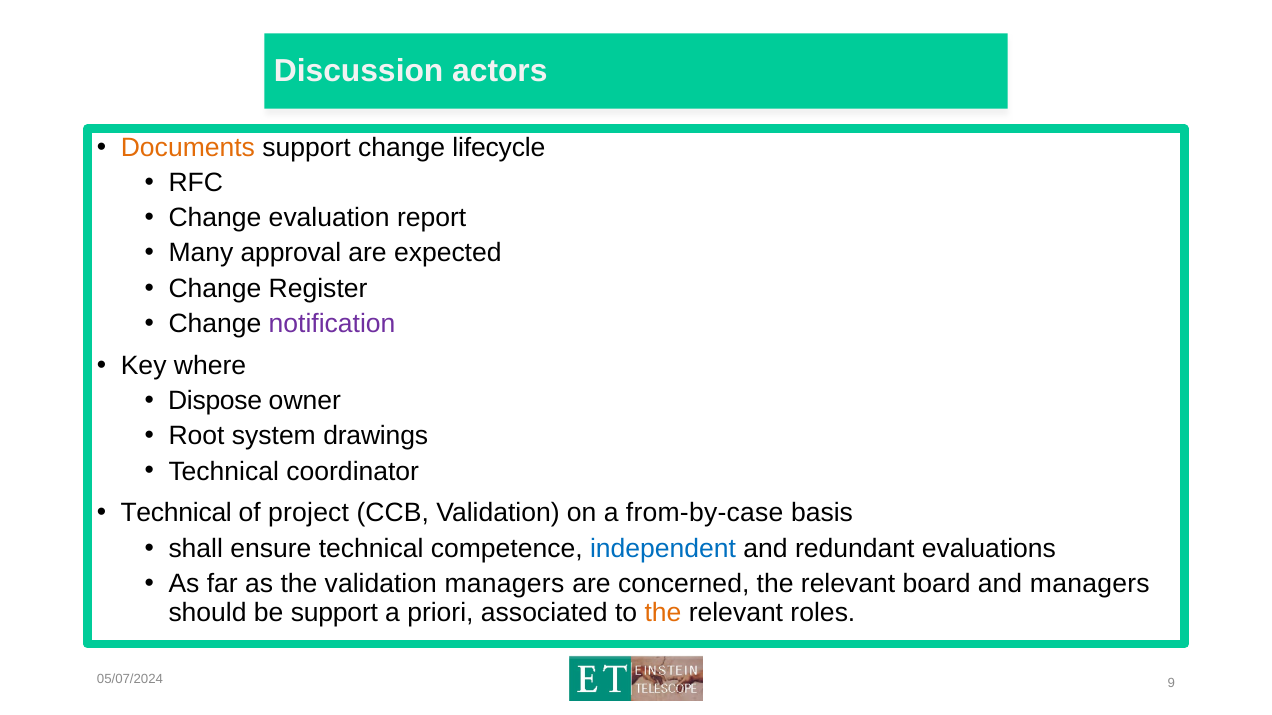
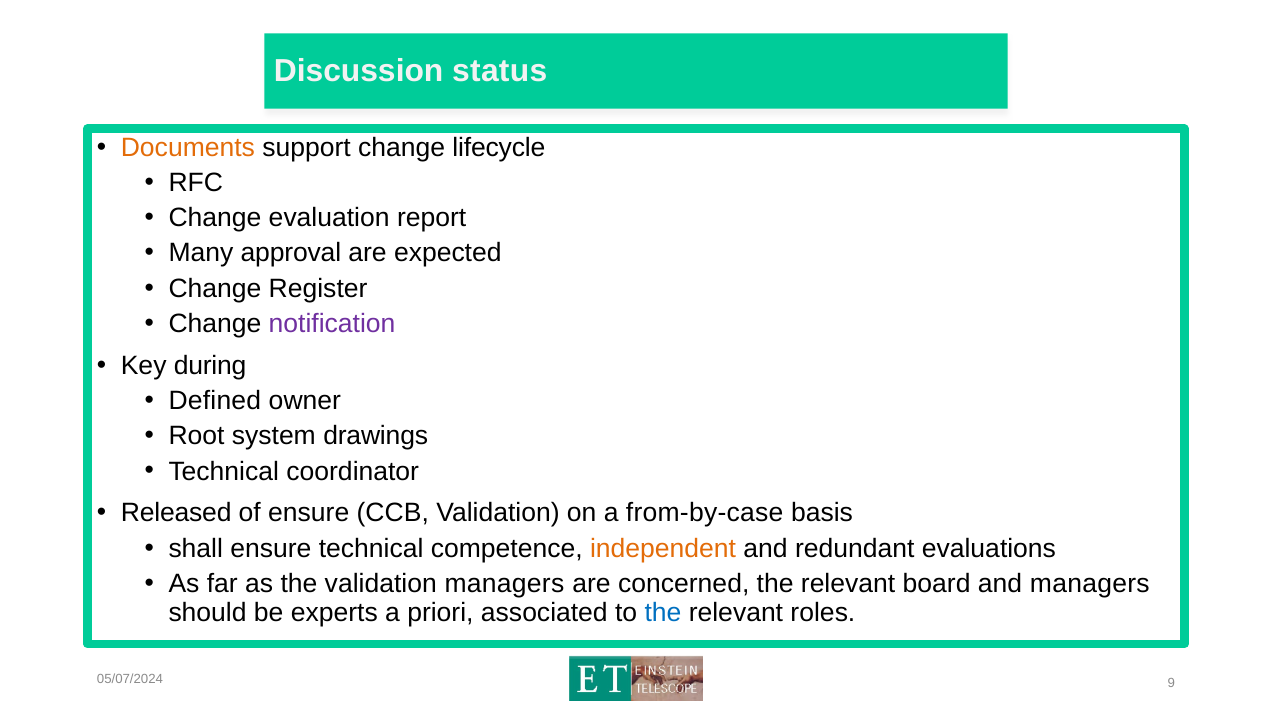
actors: actors -> status
where: where -> during
Dispose: Dispose -> Defined
Technical at (176, 514): Technical -> Released
of project: project -> ensure
independent colour: blue -> orange
be support: support -> experts
the at (663, 613) colour: orange -> blue
